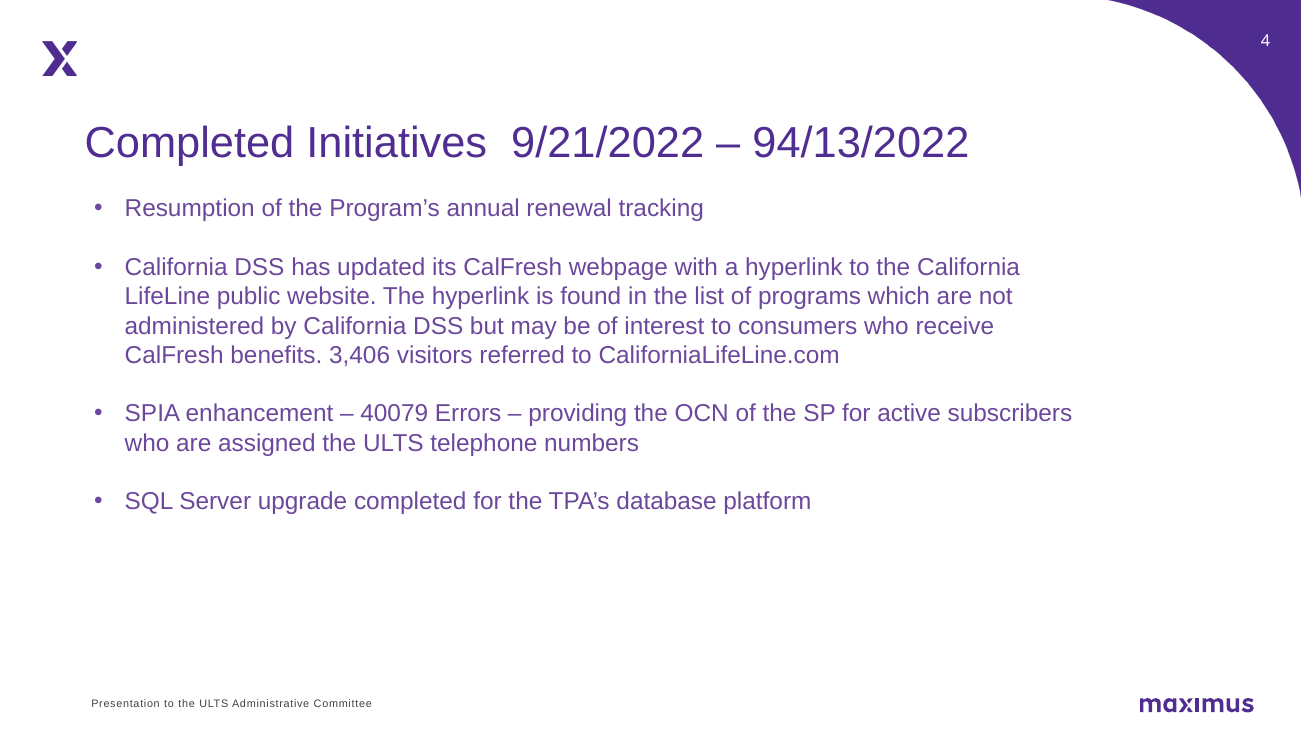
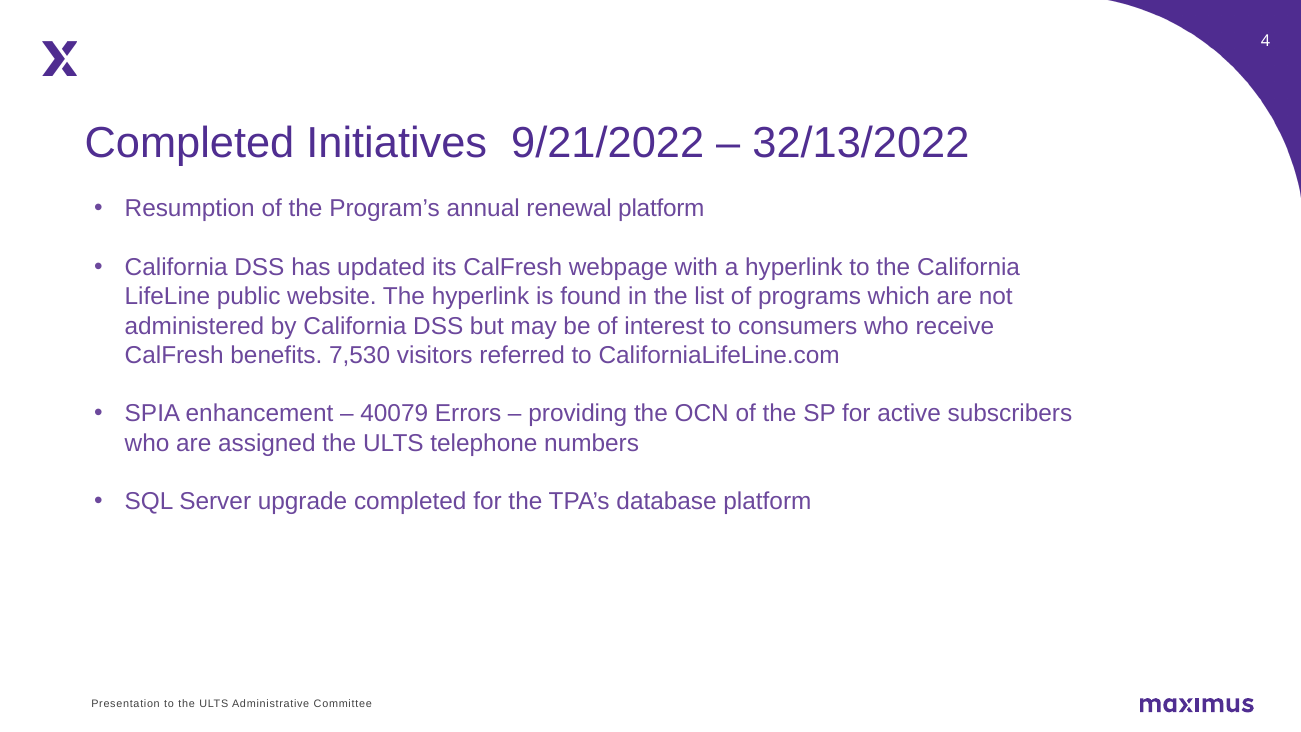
94/13/2022: 94/13/2022 -> 32/13/2022
renewal tracking: tracking -> platform
3,406: 3,406 -> 7,530
